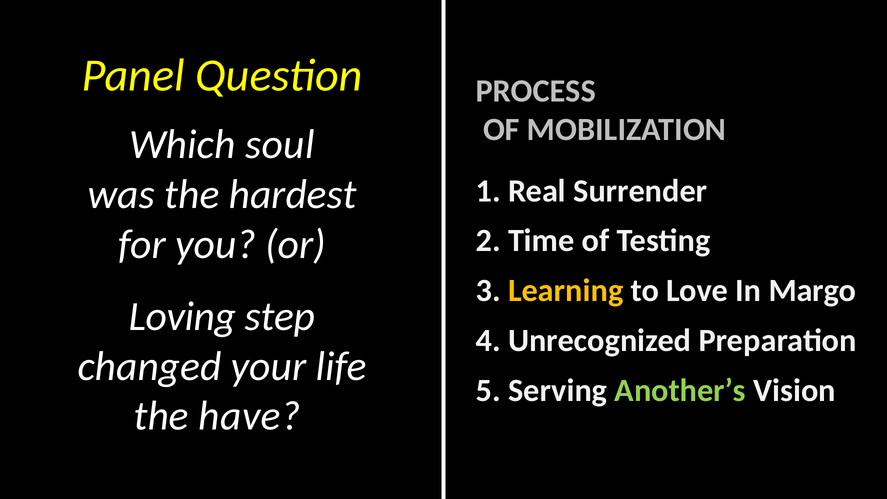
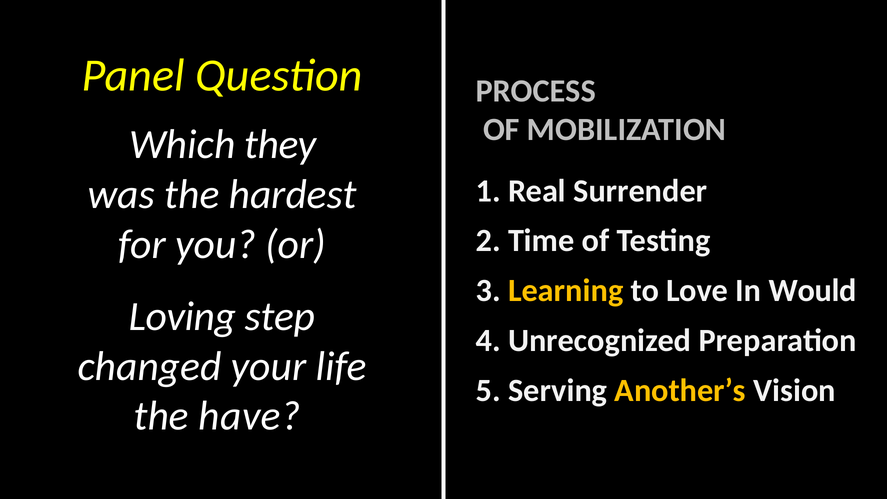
soul: soul -> they
Margo: Margo -> Would
Another’s colour: light green -> yellow
